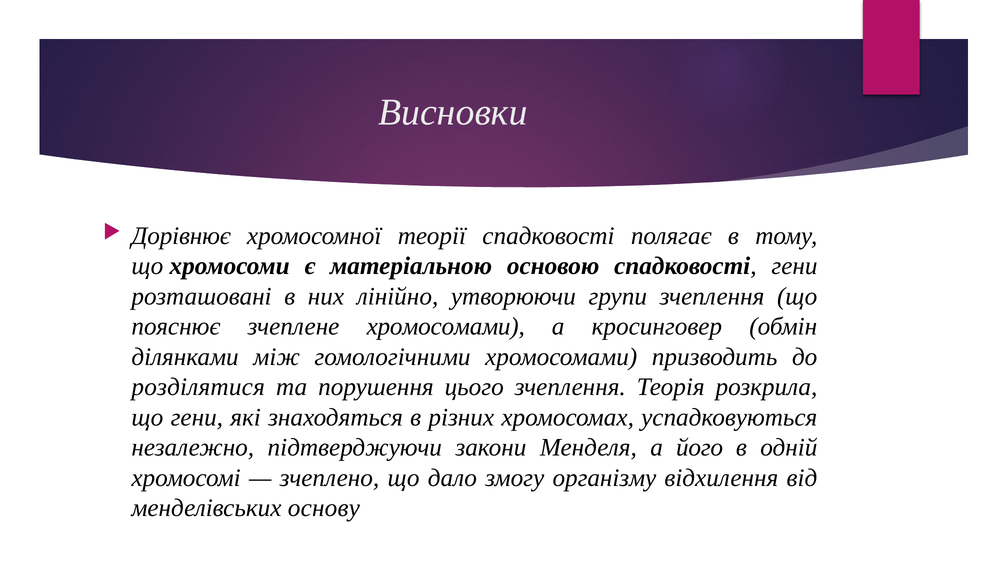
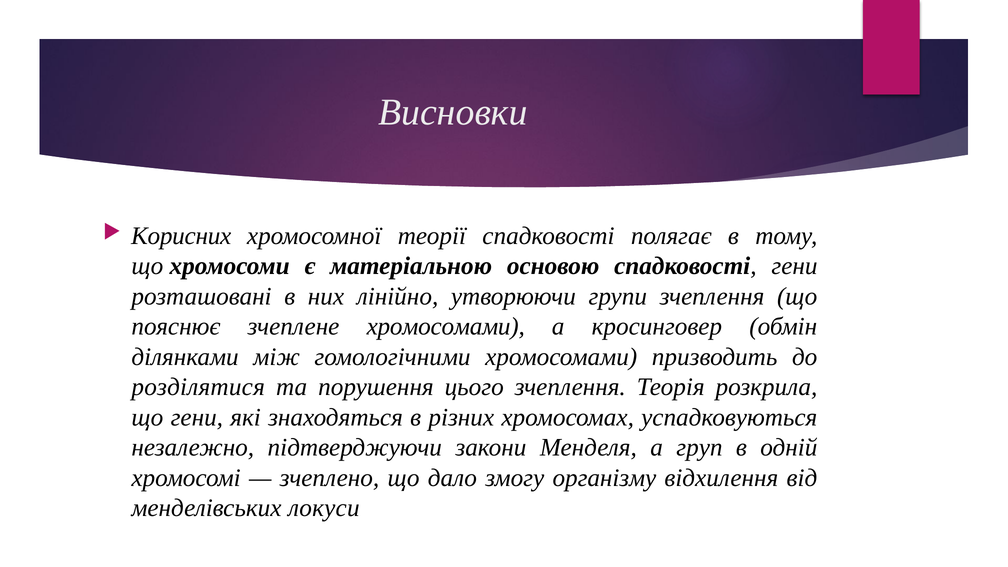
Дорівнює: Дорівнює -> Корисних
його: його -> груп
основу: основу -> локуси
